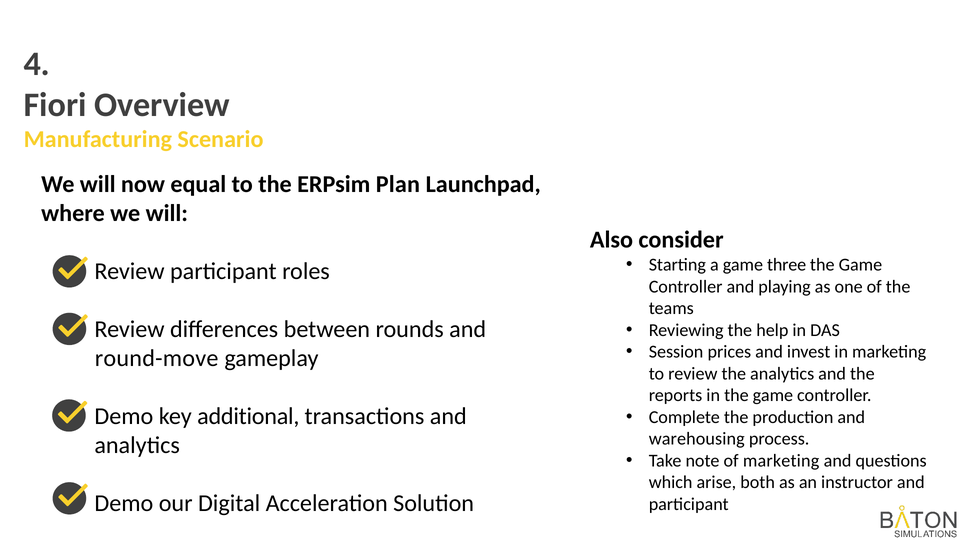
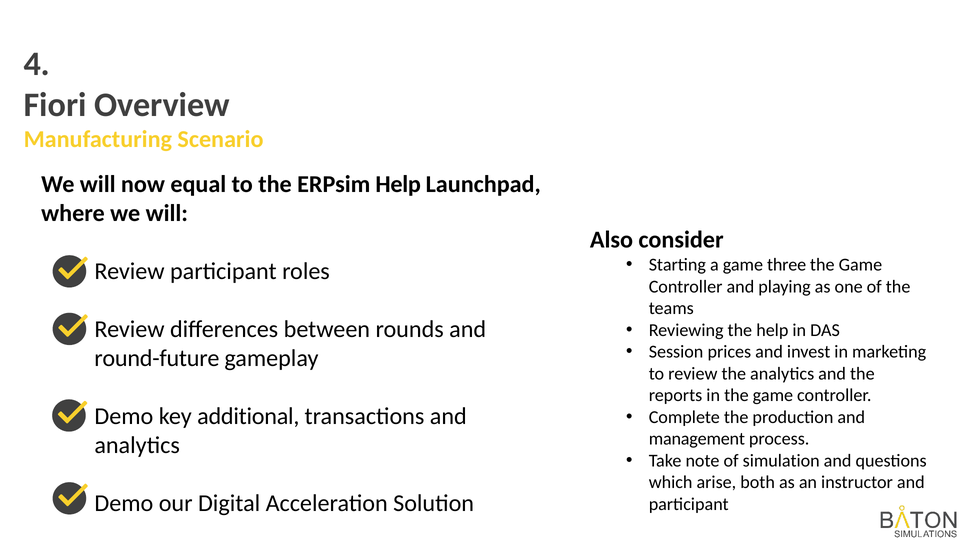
ERPsim Plan: Plan -> Help
round-move: round-move -> round-future
warehousing: warehousing -> management
of marketing: marketing -> simulation
